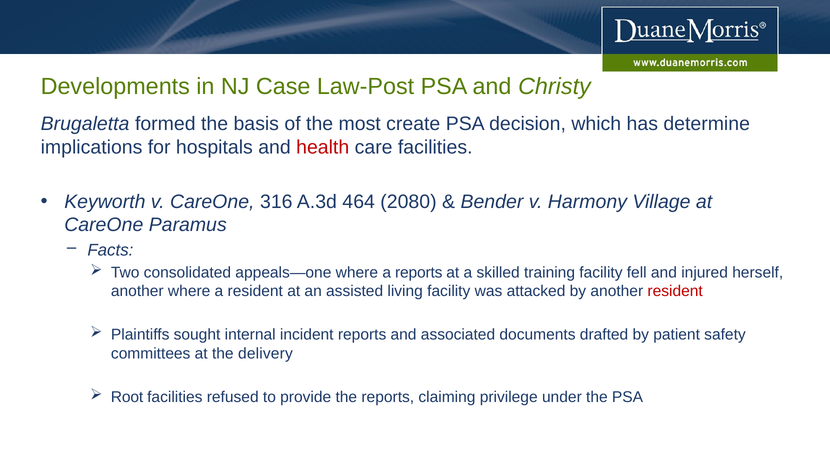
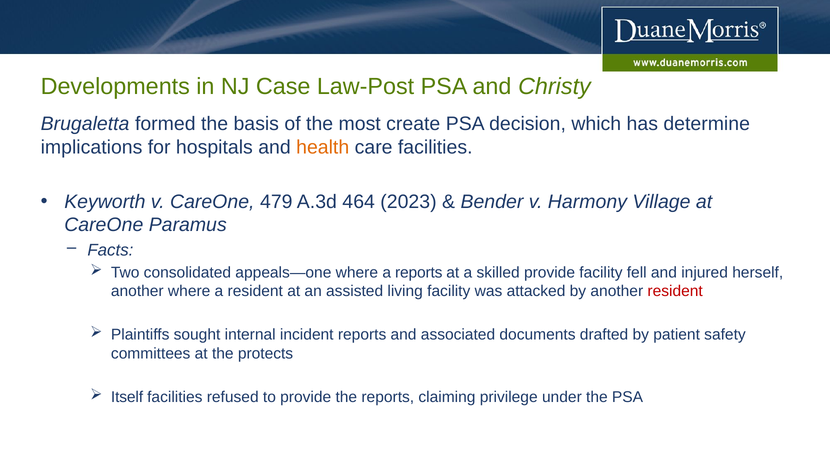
health colour: red -> orange
316: 316 -> 479
2080: 2080 -> 2023
skilled training: training -> provide
delivery: delivery -> protects
Root: Root -> Itself
